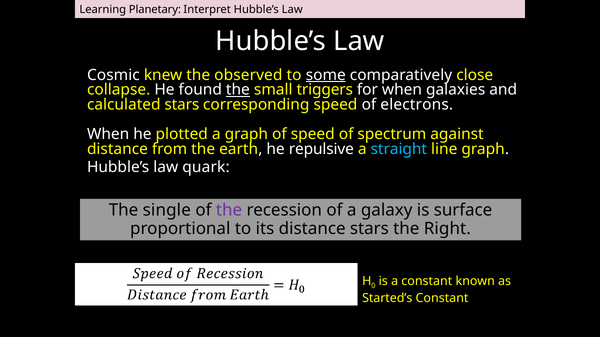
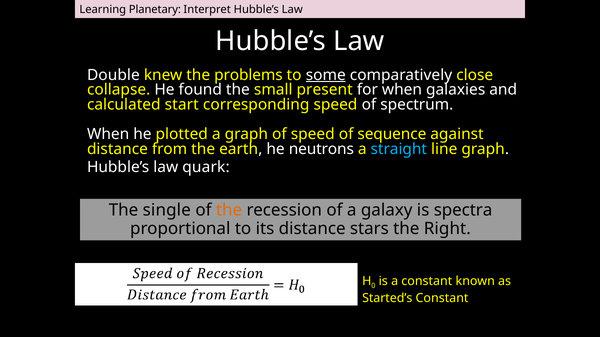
Cosmic: Cosmic -> Double
observed: observed -> problems
the at (238, 90) underline: present -> none
triggers: triggers -> present
calculated stars: stars -> start
electrons: electrons -> spectrum
spectrum: spectrum -> sequence
repulsive: repulsive -> neutrons
the at (229, 210) colour: purple -> orange
surface: surface -> spectra
